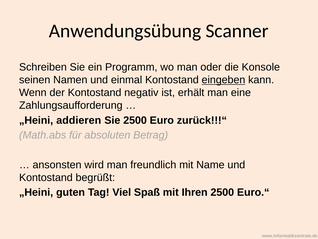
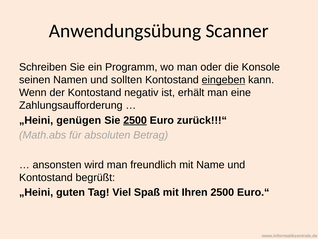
einmal: einmal -> sollten
addieren: addieren -> genügen
2500 at (135, 120) underline: none -> present
